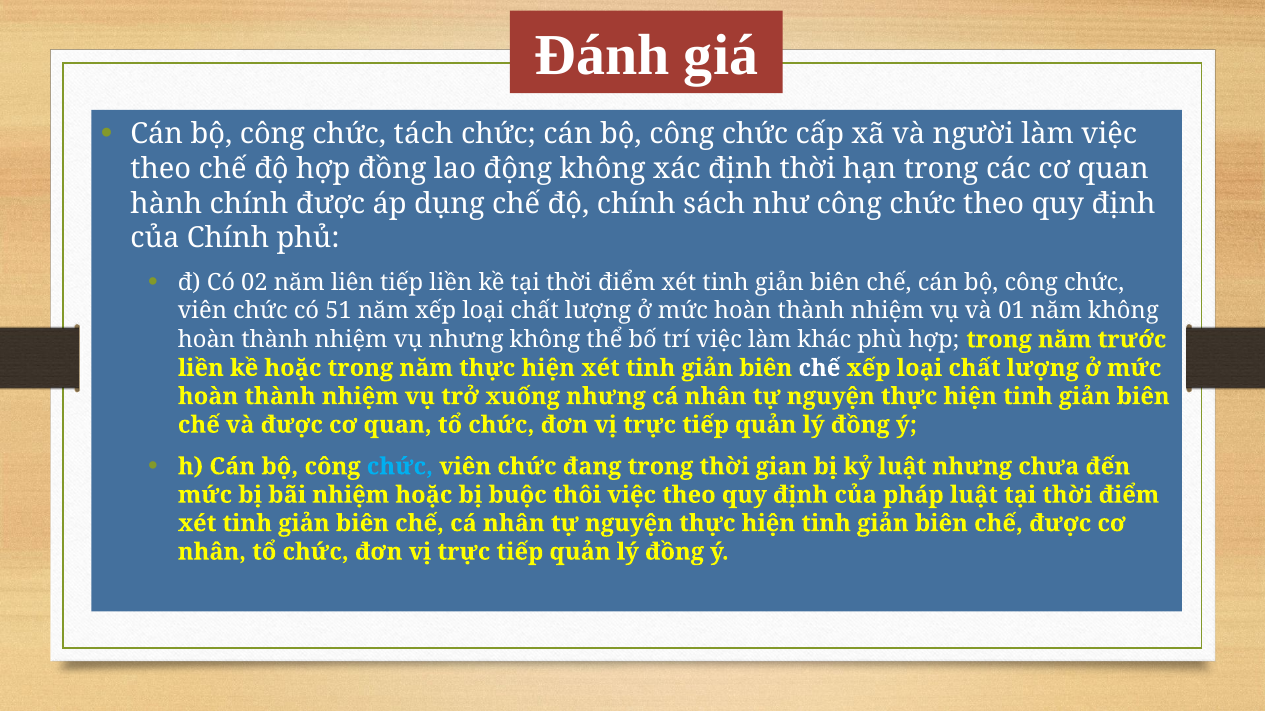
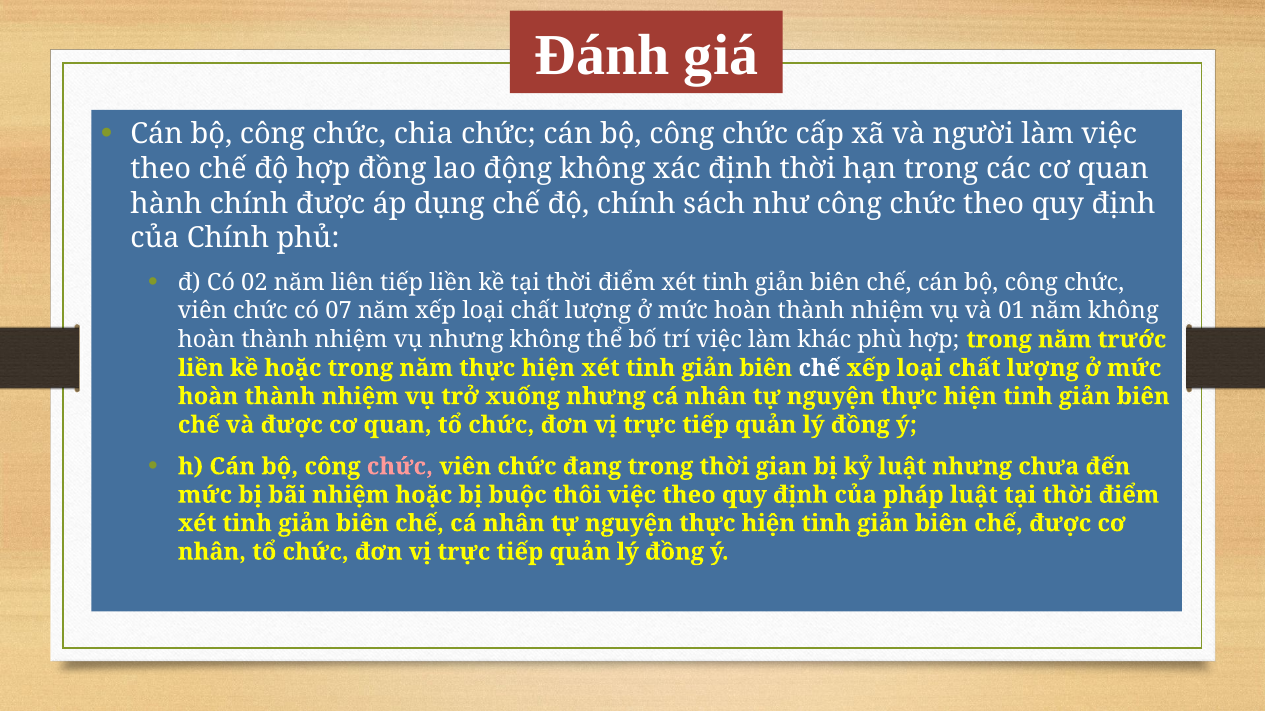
tách: tách -> chia
51: 51 -> 07
chức at (400, 467) colour: light blue -> pink
